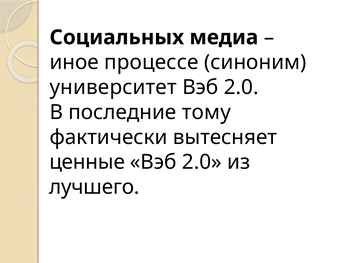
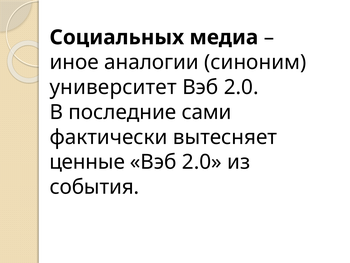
процессе: процессе -> аналогии
тому: тому -> сами
лучшего: лучшего -> события
